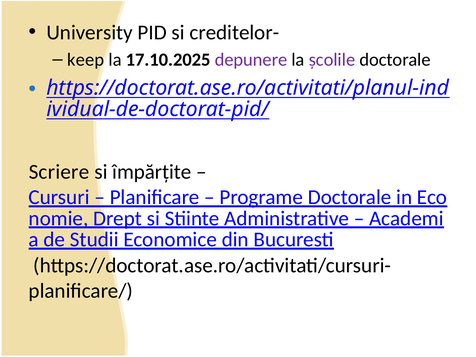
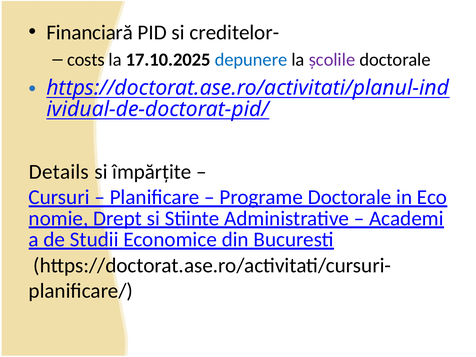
University: University -> Financiară
keep: keep -> costs
depunere colour: purple -> blue
Scriere: Scriere -> Details
